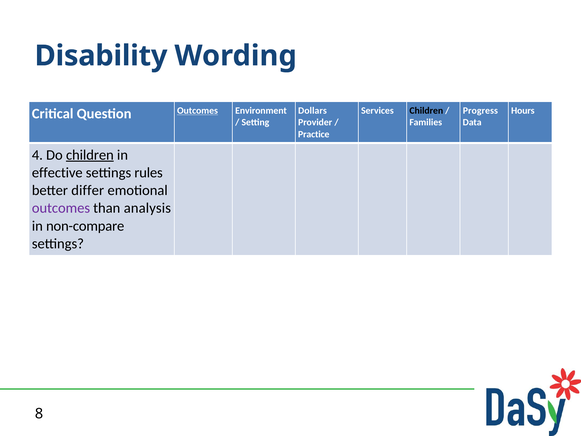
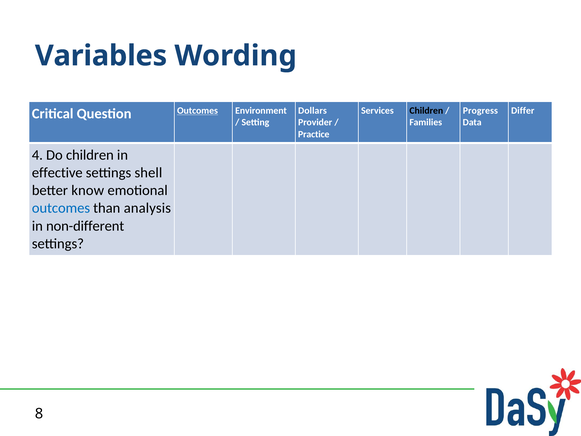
Disability: Disability -> Variables
Hours: Hours -> Differ
children at (90, 155) underline: present -> none
rules: rules -> shell
differ: differ -> know
outcomes at (61, 208) colour: purple -> blue
non-compare: non-compare -> non-different
